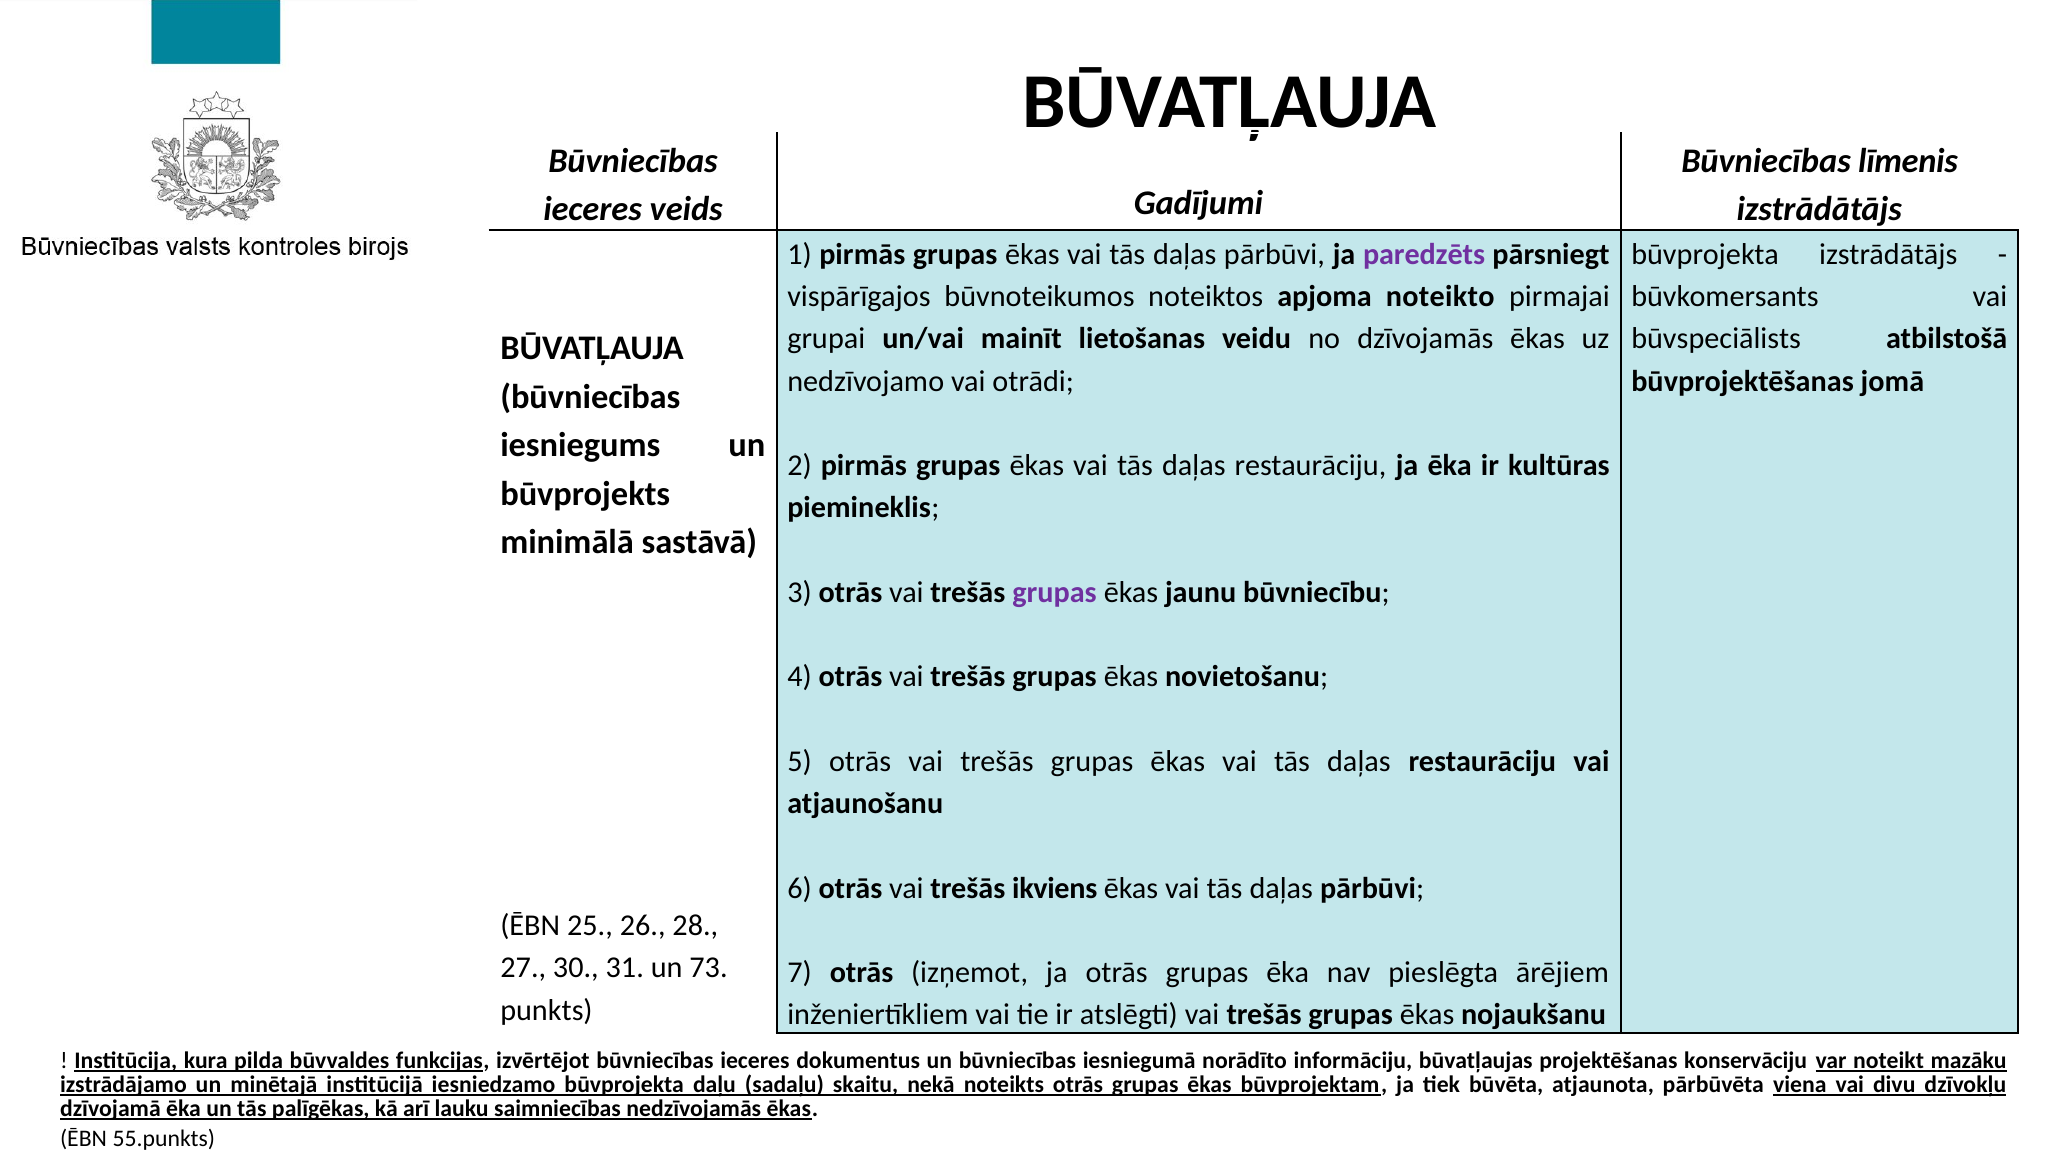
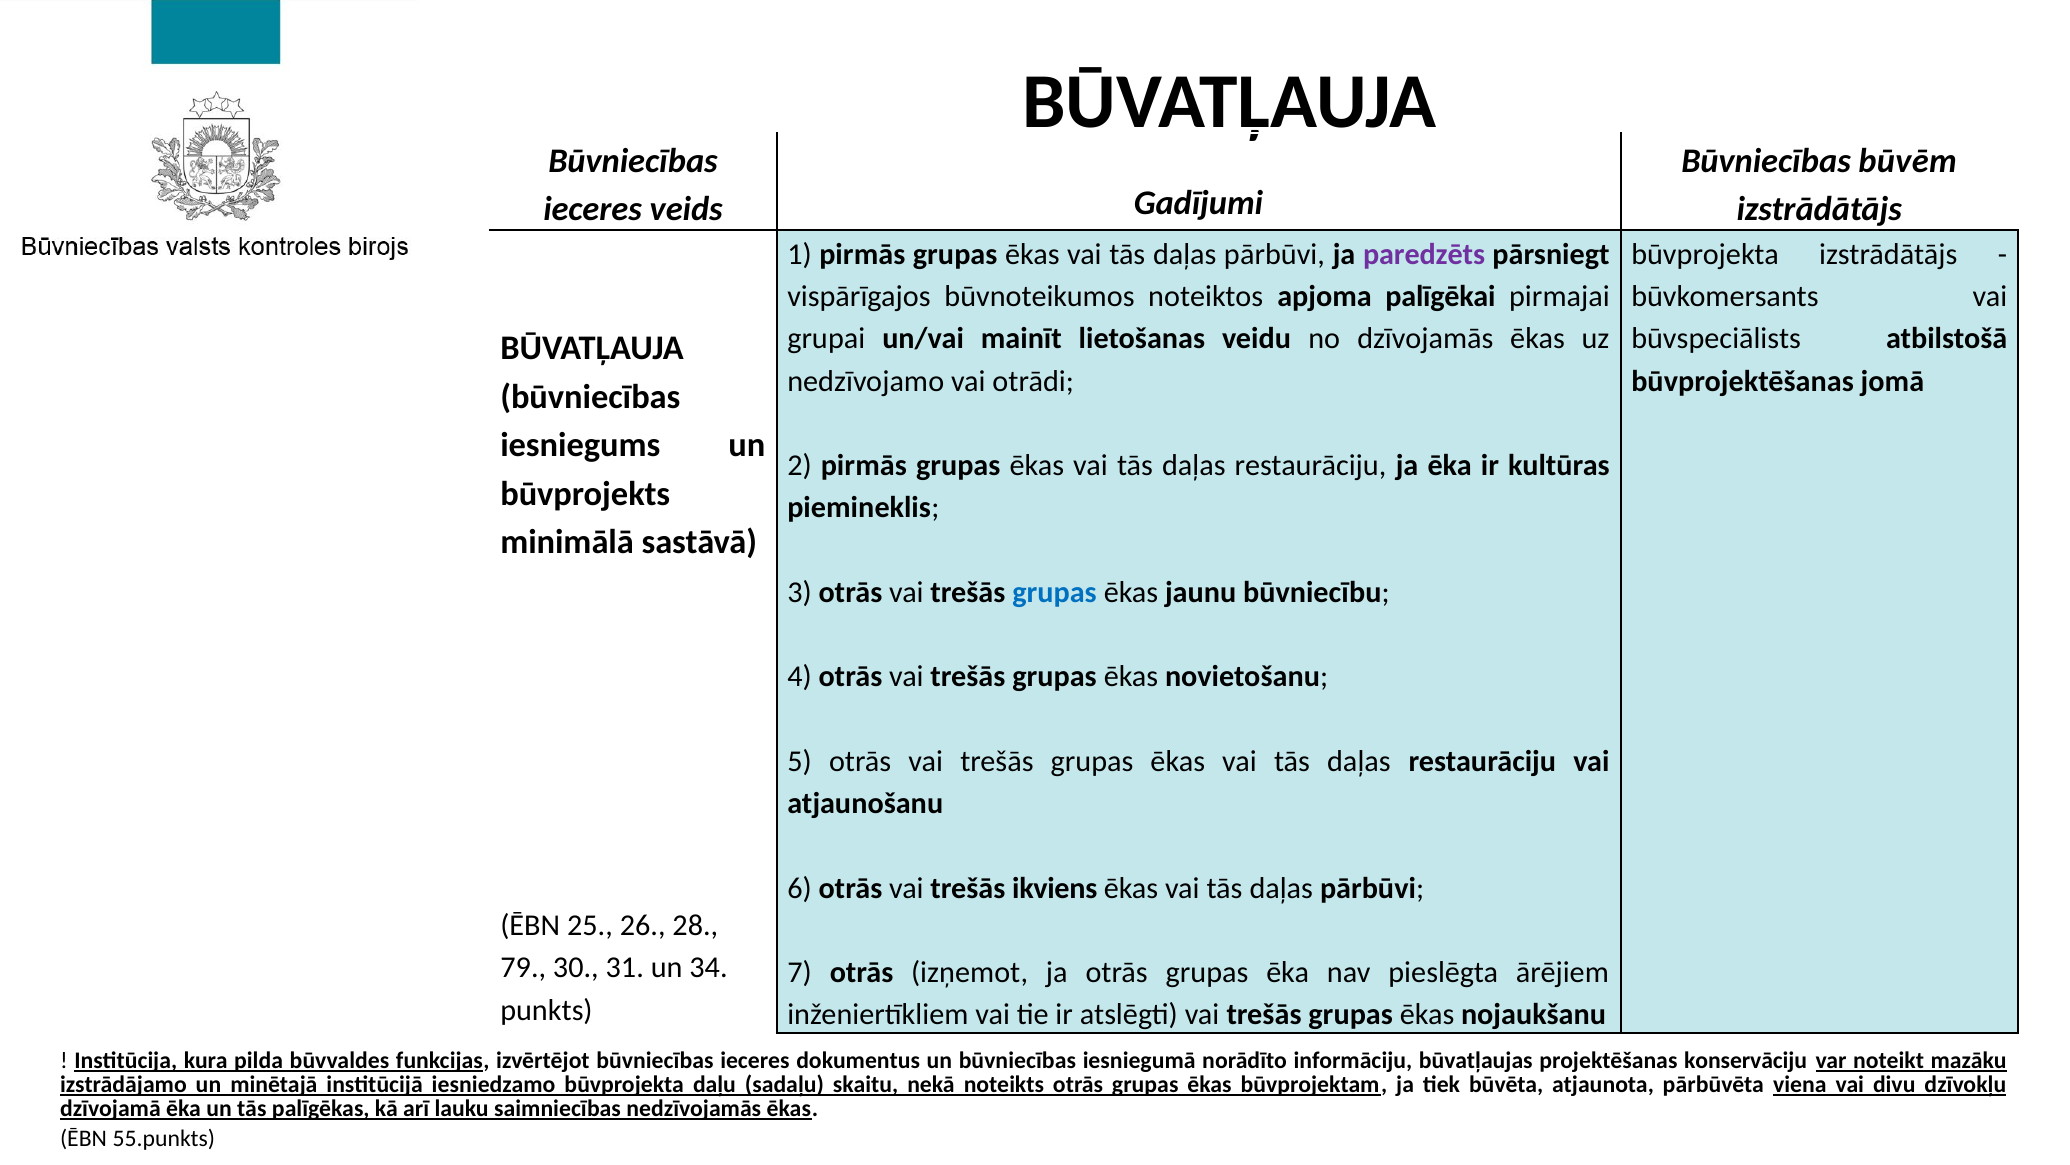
līmenis: līmenis -> būvēm
noteikto: noteikto -> palīgēkai
grupas at (1055, 592) colour: purple -> blue
27: 27 -> 79
73: 73 -> 34
